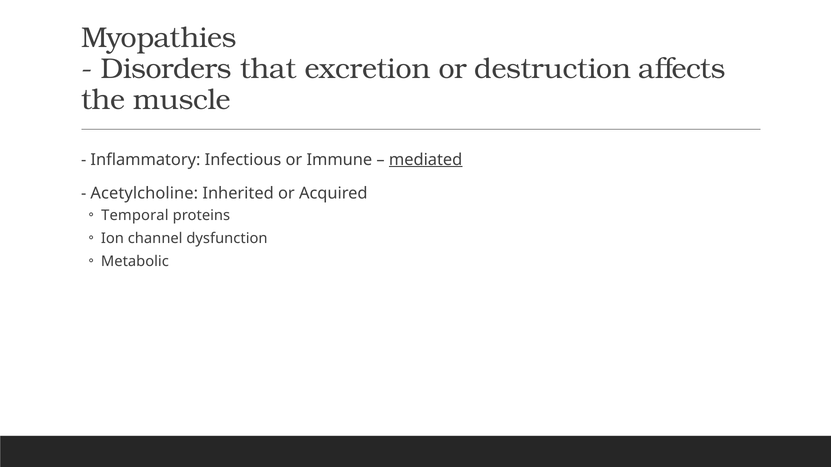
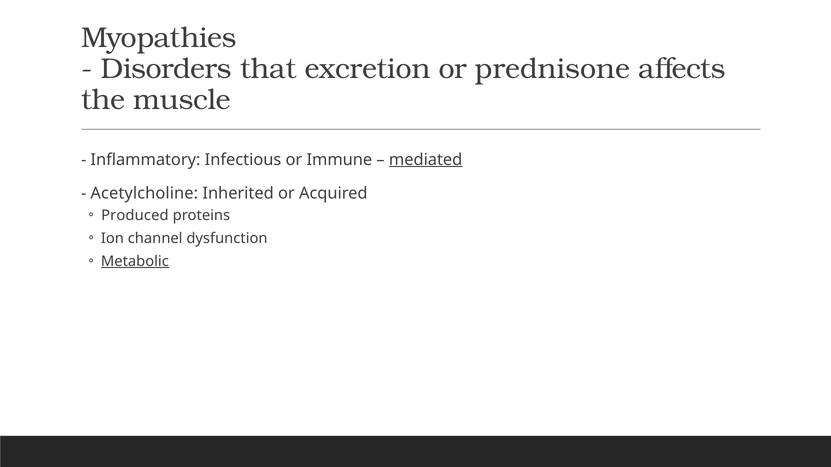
destruction: destruction -> prednisone
Temporal: Temporal -> Produced
Metabolic underline: none -> present
